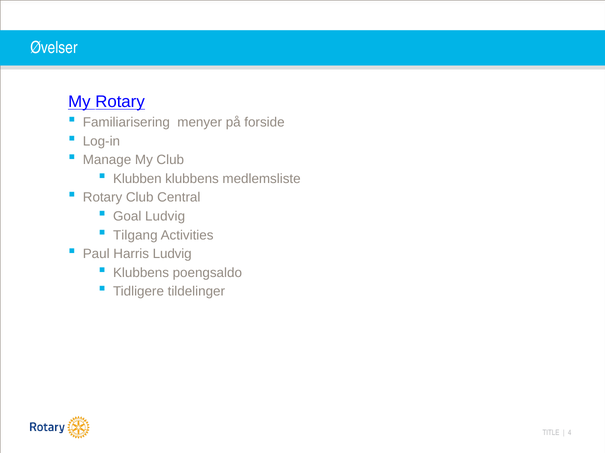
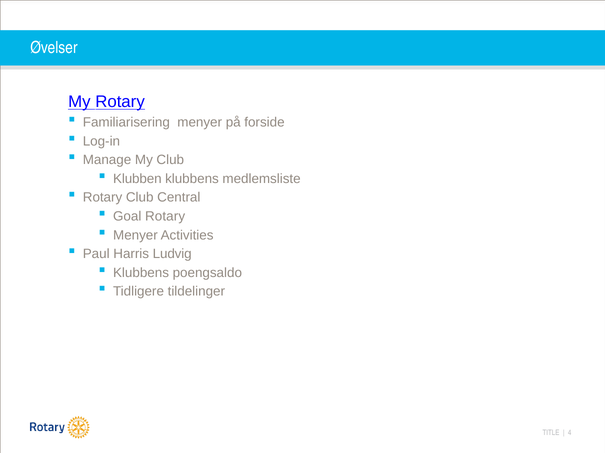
Goal Ludvig: Ludvig -> Rotary
Tilgang at (135, 235): Tilgang -> Menyer
